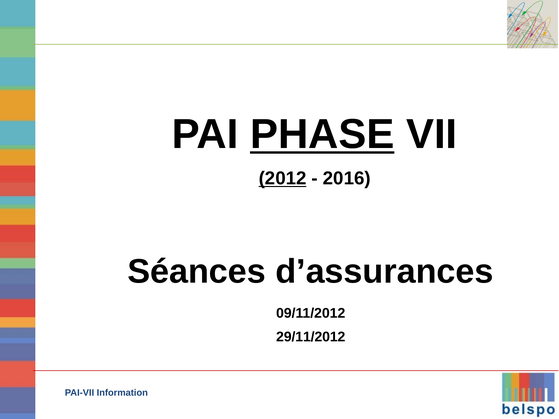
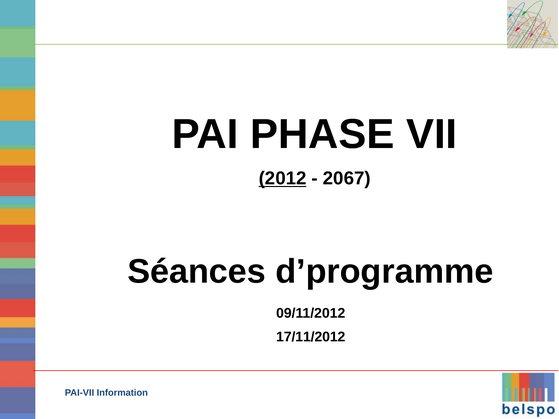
PHASE underline: present -> none
2016: 2016 -> 2067
d’assurances: d’assurances -> d’programme
29/11/2012: 29/11/2012 -> 17/11/2012
